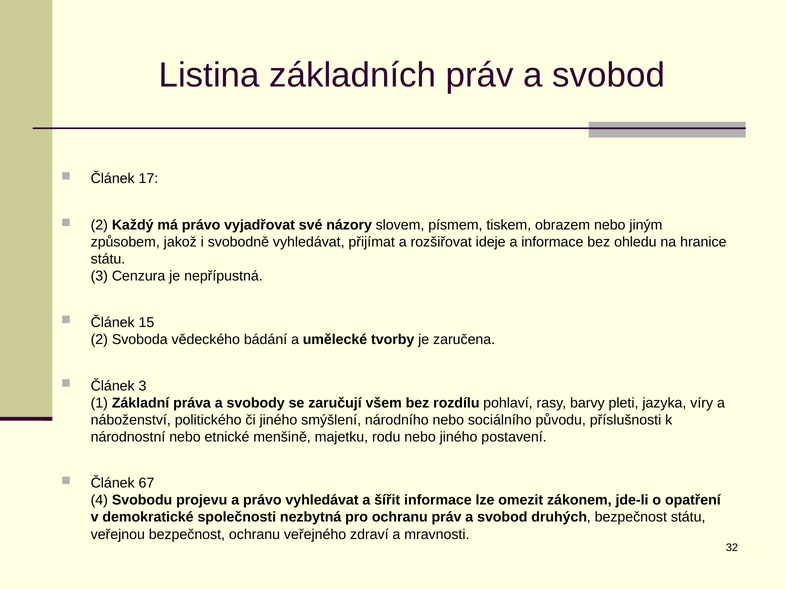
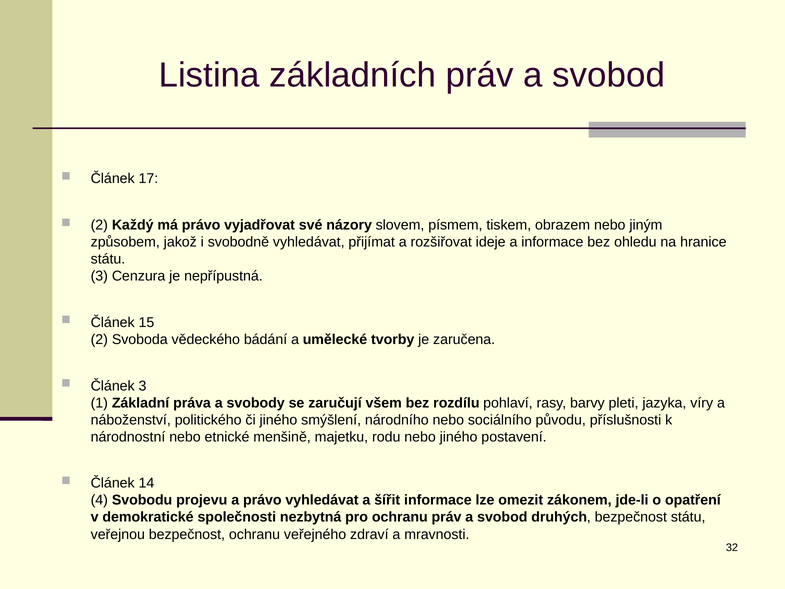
67: 67 -> 14
